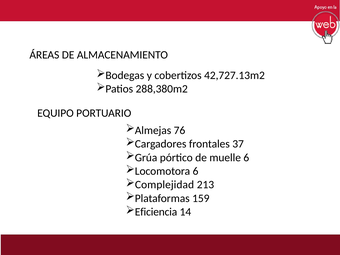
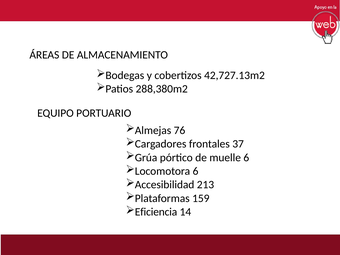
Complejidad: Complejidad -> Accesibilidad
